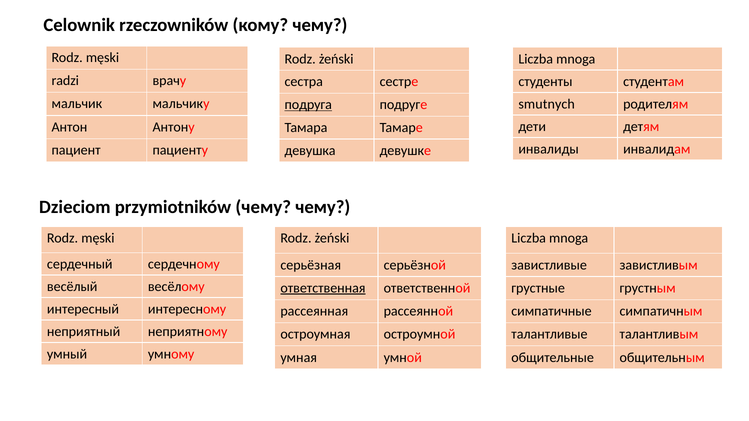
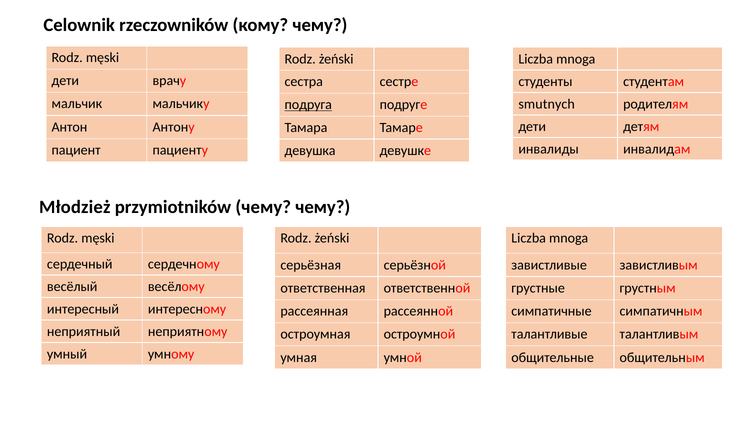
radzi at (65, 81): radzi -> дети
Dzieciom: Dzieciom -> Młodzież
ответственная underline: present -> none
